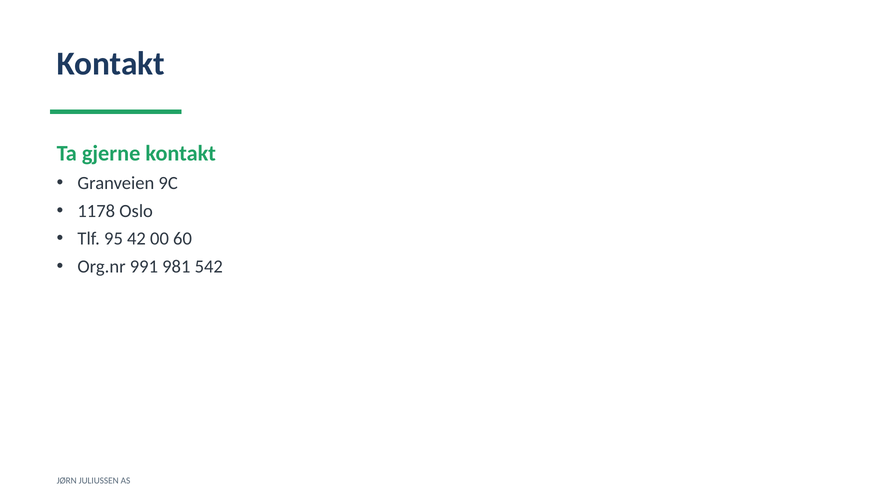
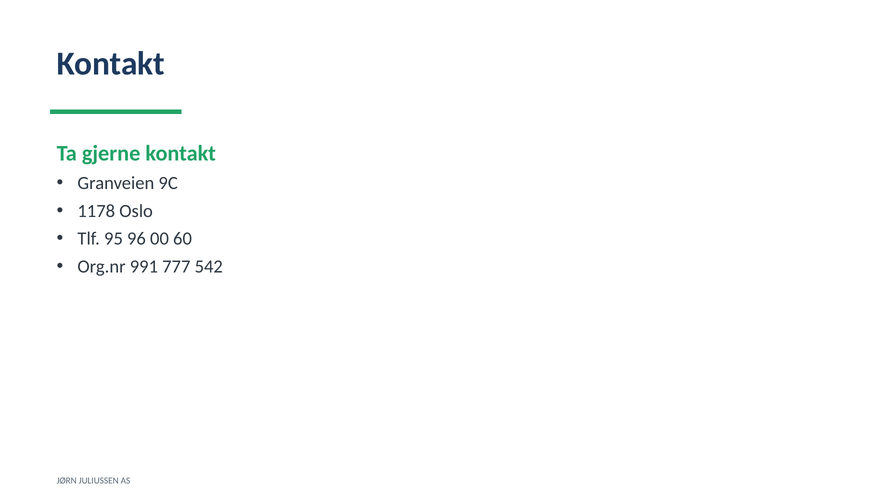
42: 42 -> 96
981: 981 -> 777
